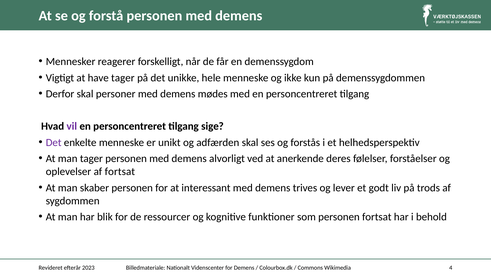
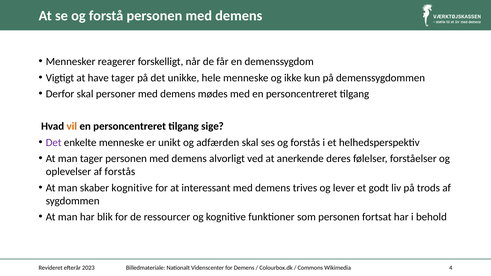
vil colour: purple -> orange
af fortsat: fortsat -> forstås
skaber personen: personen -> kognitive
